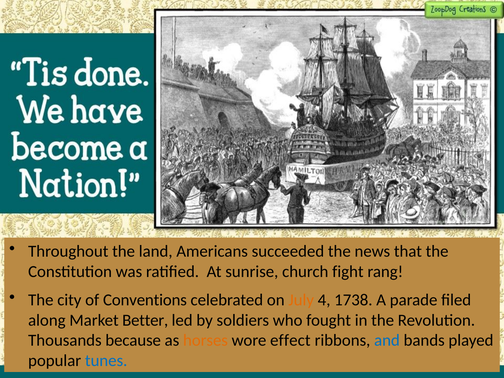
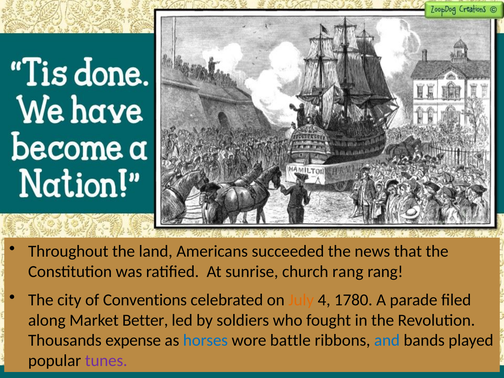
church fight: fight -> rang
1738: 1738 -> 1780
because: because -> expense
horses colour: orange -> blue
effect: effect -> battle
tunes colour: blue -> purple
